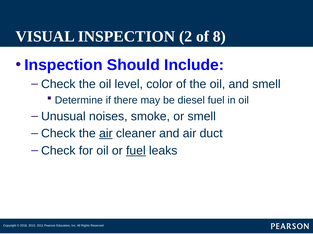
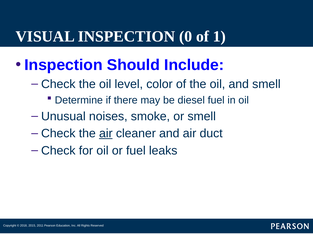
2: 2 -> 0
8: 8 -> 1
fuel at (136, 151) underline: present -> none
